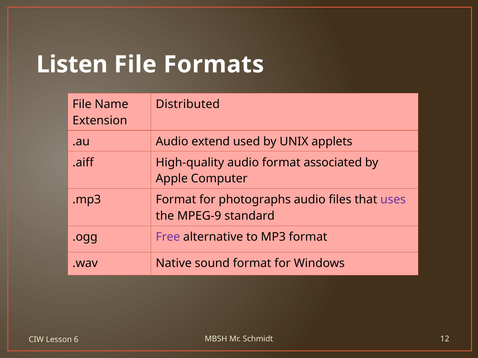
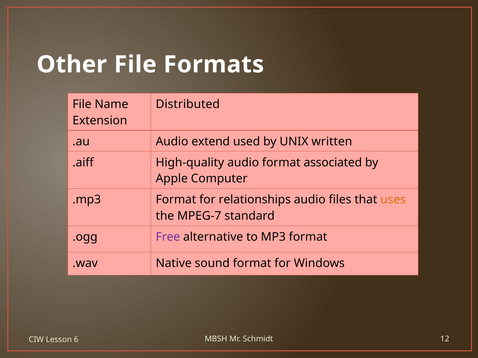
Listen: Listen -> Other
applets: applets -> written
photographs: photographs -> relationships
uses colour: purple -> orange
MPEG-9: MPEG-9 -> MPEG-7
